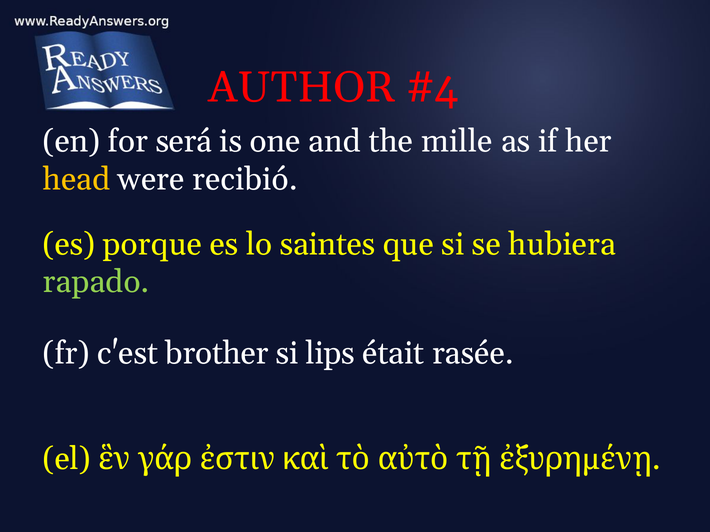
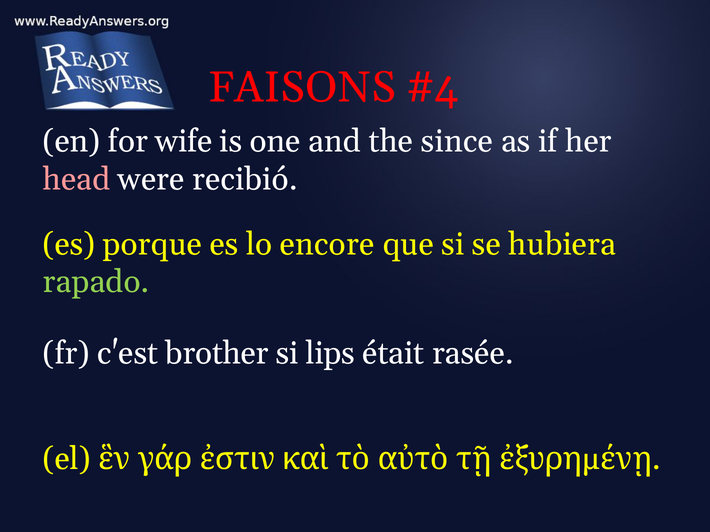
AUTHOR: AUTHOR -> FAISONS
será: será -> wife
mille: mille -> since
head colour: yellow -> pink
saintes: saintes -> encore
